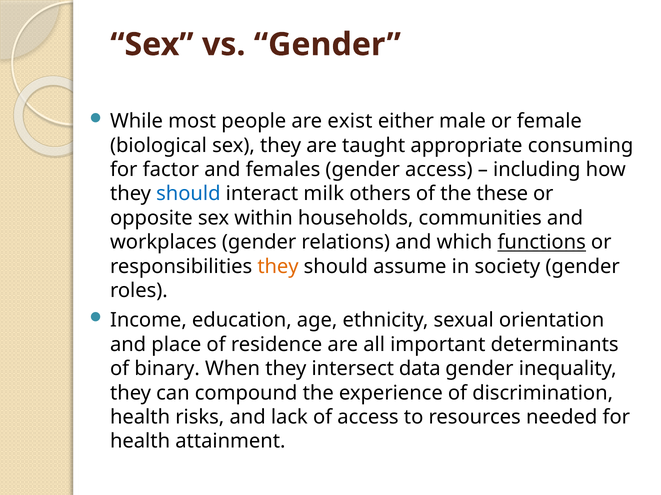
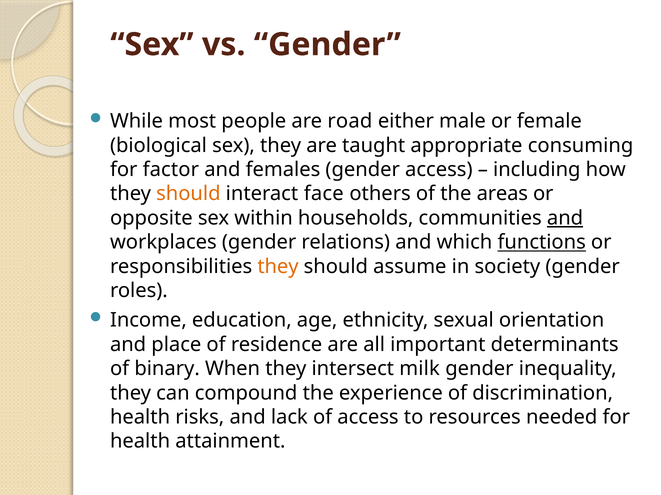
exist: exist -> road
should at (188, 194) colour: blue -> orange
milk: milk -> face
these: these -> areas
and at (565, 218) underline: none -> present
data: data -> milk
